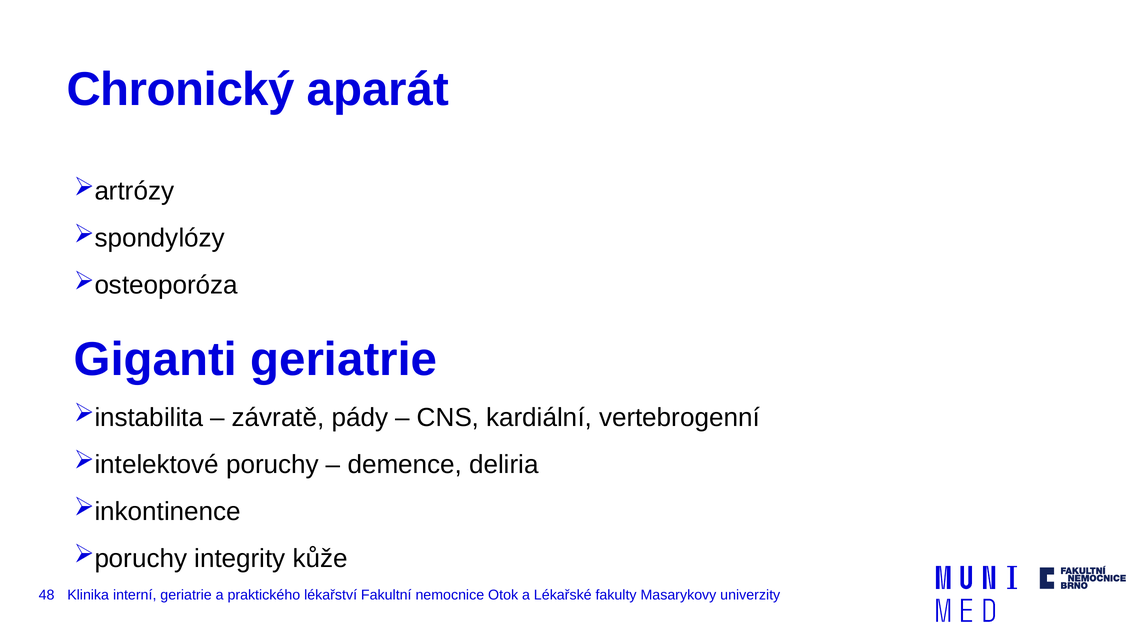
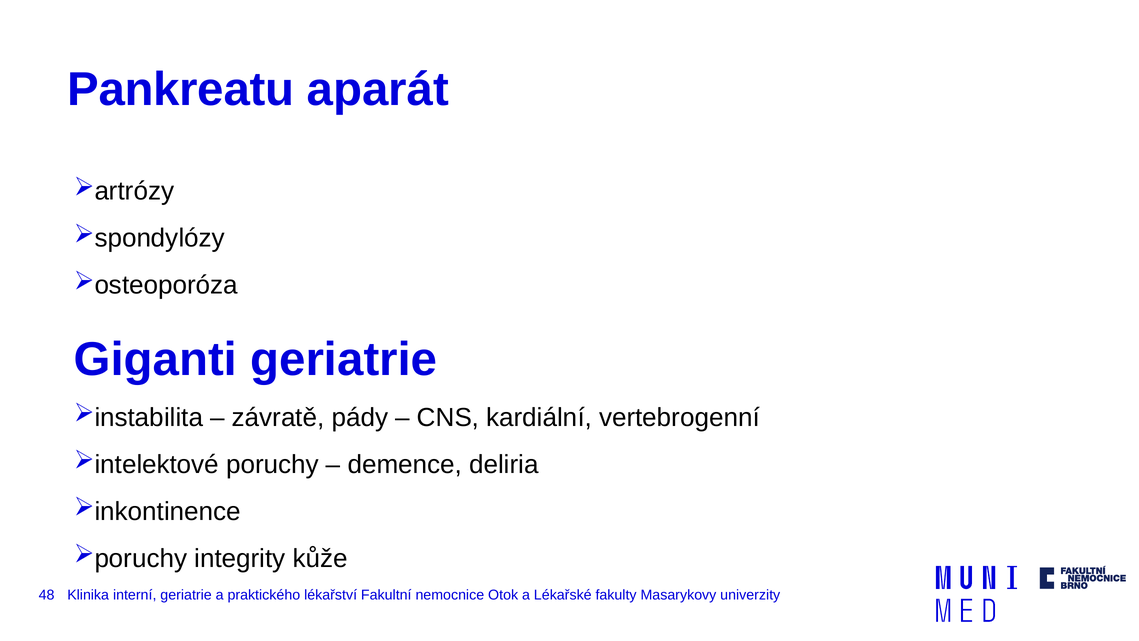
Chronický: Chronický -> Pankreatu
